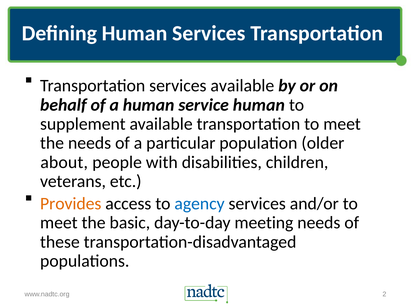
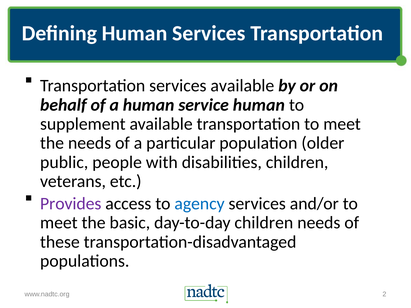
about: about -> public
Provides colour: orange -> purple
day-to-day meeting: meeting -> children
